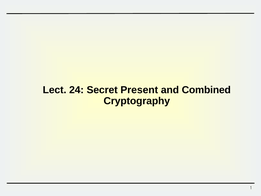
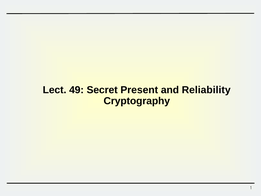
24: 24 -> 49
Combined: Combined -> Reliability
